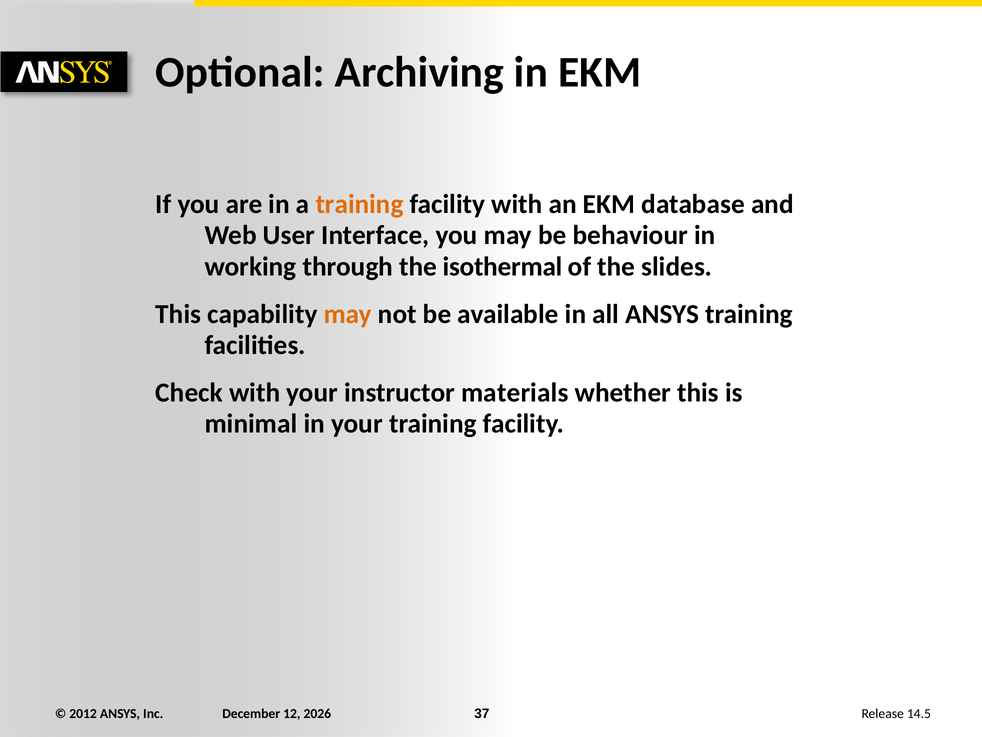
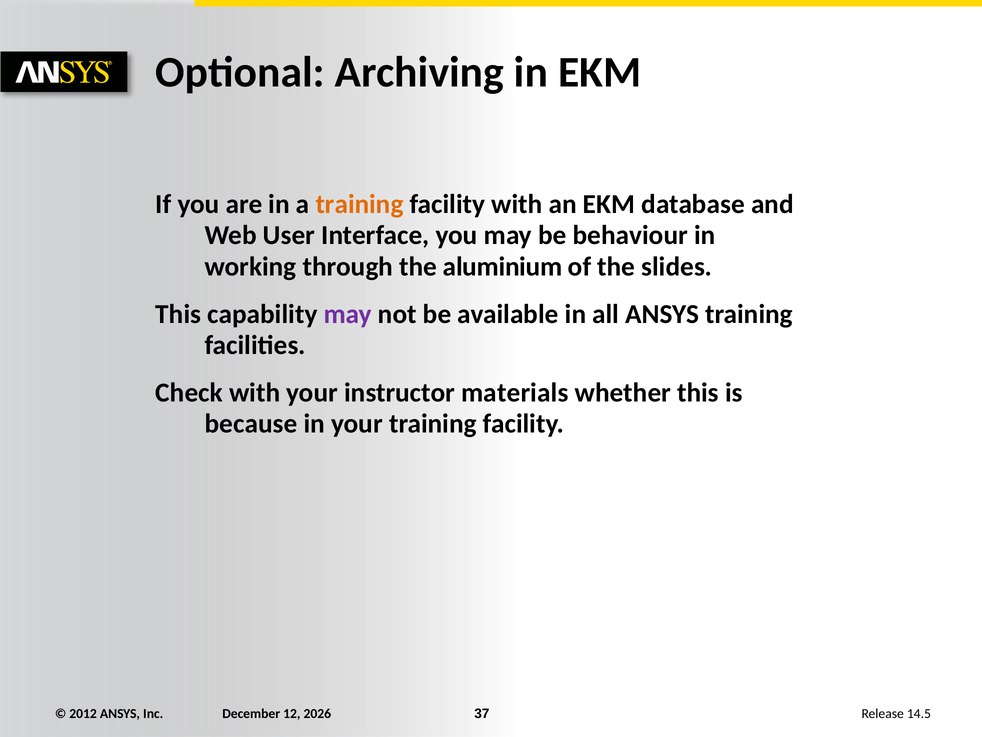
isothermal: isothermal -> aluminium
may at (348, 314) colour: orange -> purple
minimal: minimal -> because
